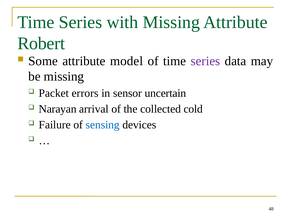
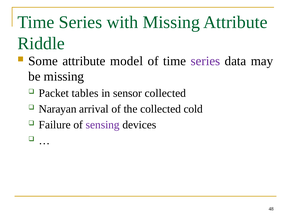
Robert: Robert -> Riddle
errors: errors -> tables
sensor uncertain: uncertain -> collected
sensing colour: blue -> purple
